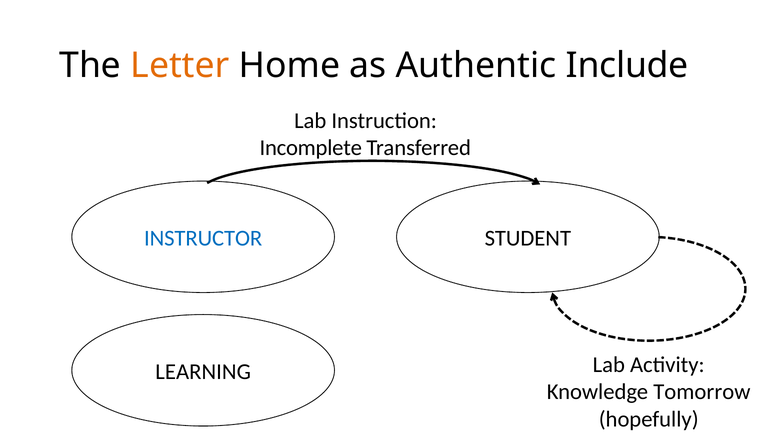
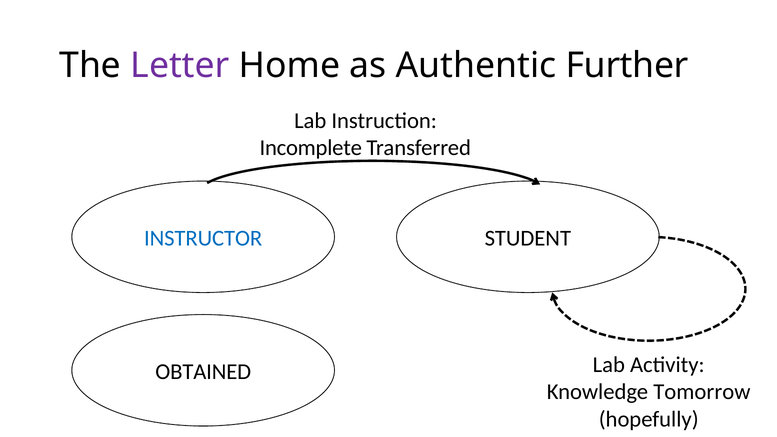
Letter colour: orange -> purple
Include: Include -> Further
LEARNING: LEARNING -> OBTAINED
